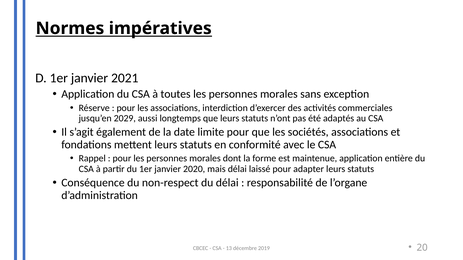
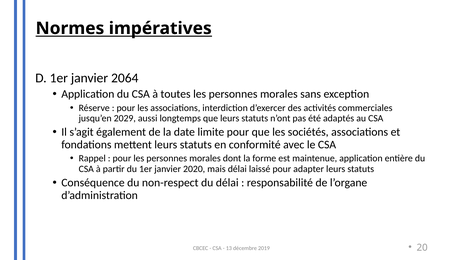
2021: 2021 -> 2064
